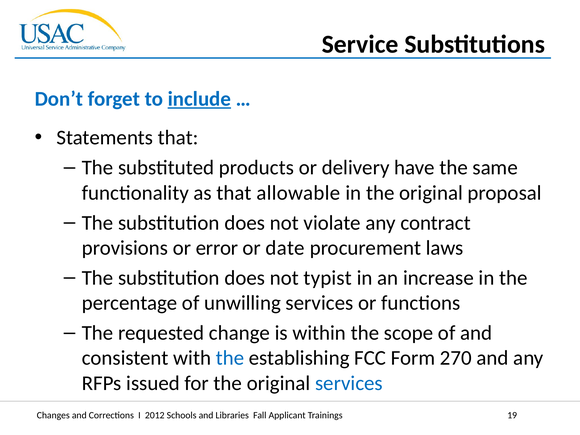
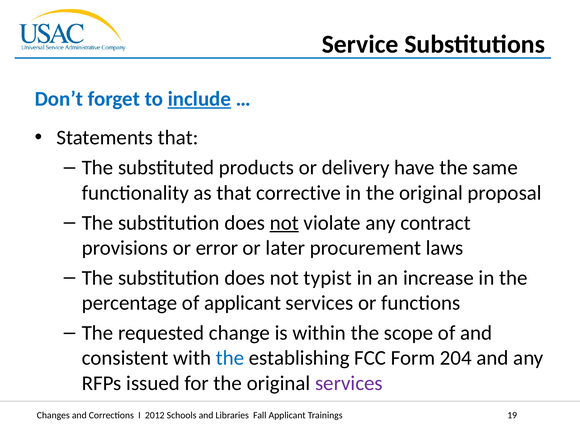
allowable: allowable -> corrective
not at (284, 223) underline: none -> present
date: date -> later
of unwilling: unwilling -> applicant
270: 270 -> 204
services at (349, 383) colour: blue -> purple
